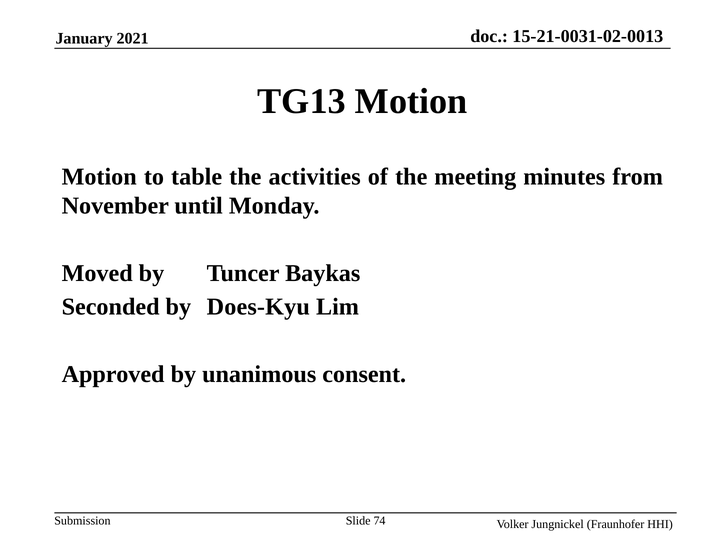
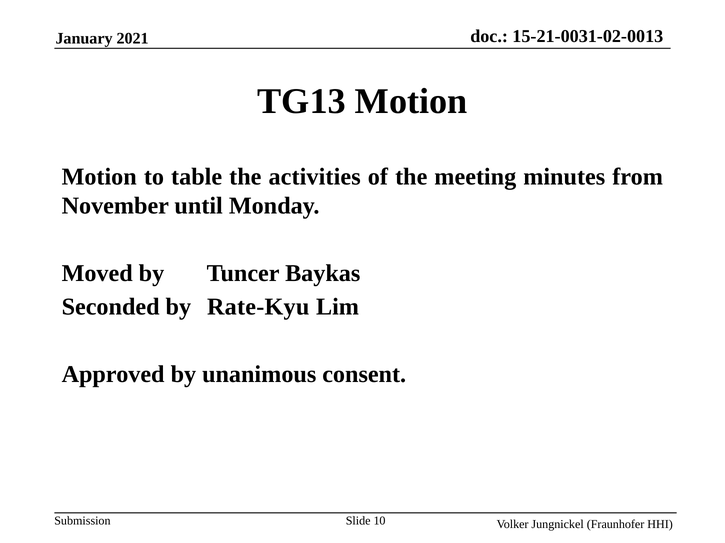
Does-Kyu: Does-Kyu -> Rate-Kyu
74: 74 -> 10
